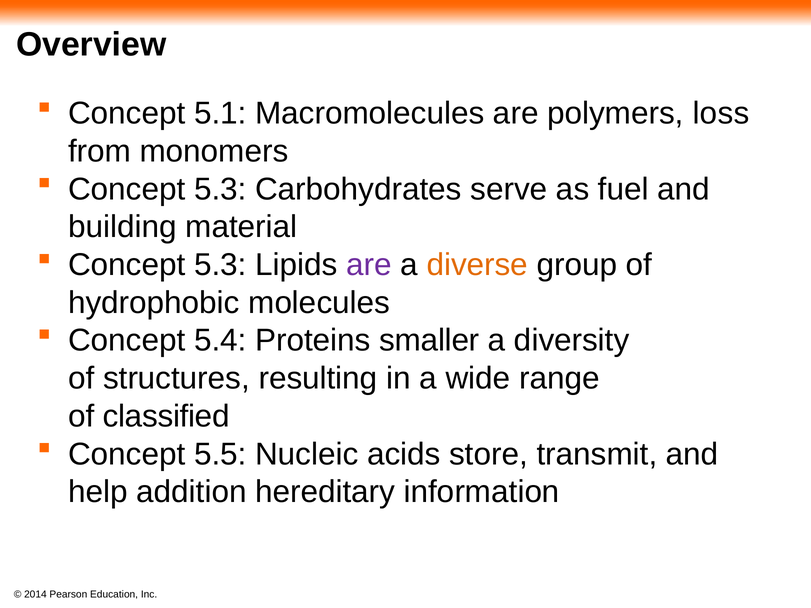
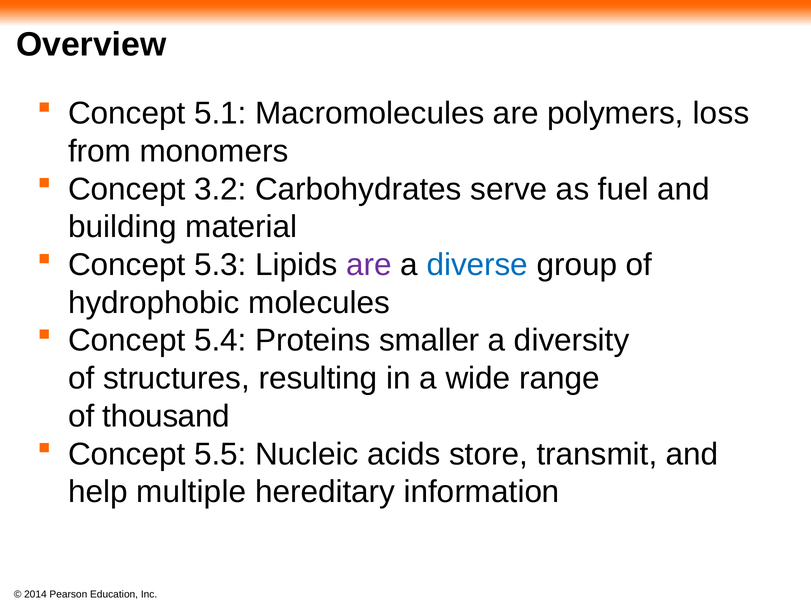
5.3 at (220, 189): 5.3 -> 3.2
diverse colour: orange -> blue
classified: classified -> thousand
addition: addition -> multiple
